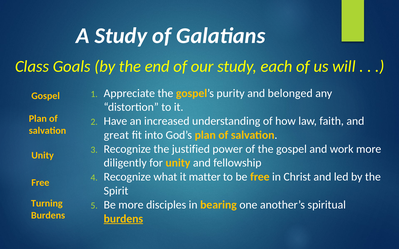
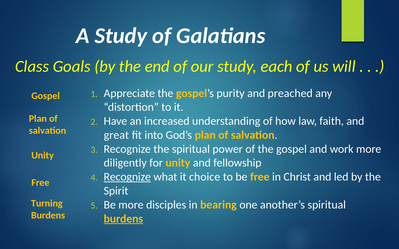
belonged: belonged -> preached
the justified: justified -> spiritual
Recognize at (127, 177) underline: none -> present
matter: matter -> choice
